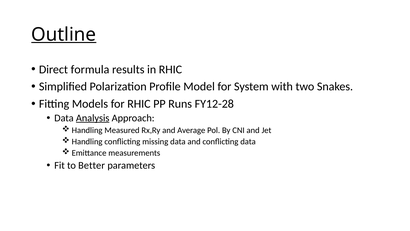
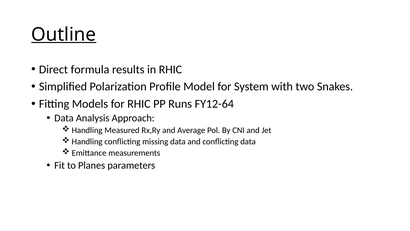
FY12-28: FY12-28 -> FY12-64
Analysis underline: present -> none
Better: Better -> Planes
